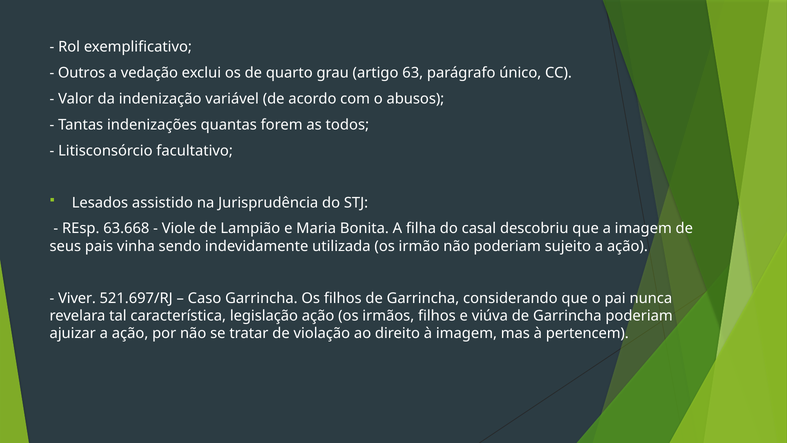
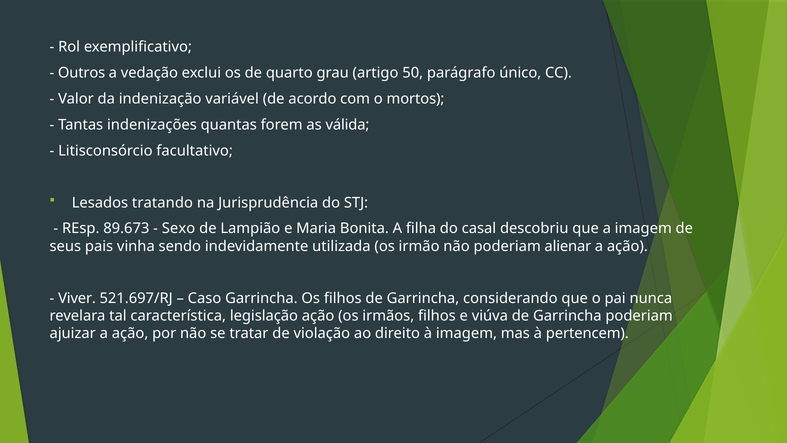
63: 63 -> 50
abusos: abusos -> mortos
todos: todos -> válida
assistido: assistido -> tratando
63.668: 63.668 -> 89.673
Viole: Viole -> Sexo
sujeito: sujeito -> alienar
